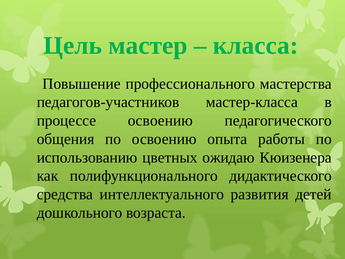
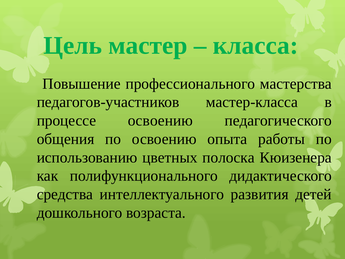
ожидаю: ожидаю -> полоска
